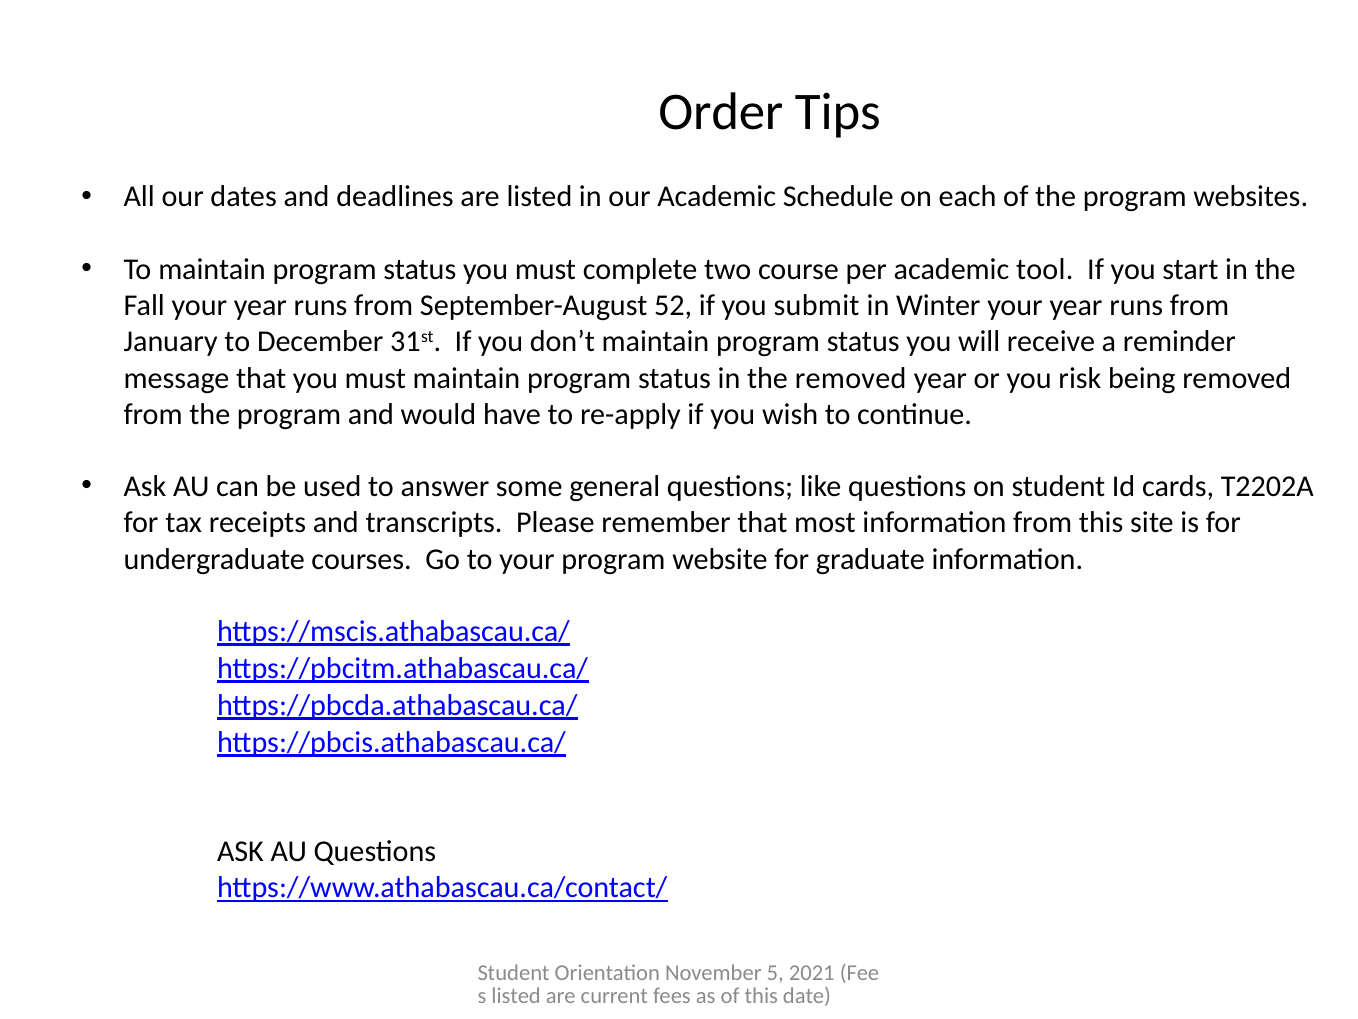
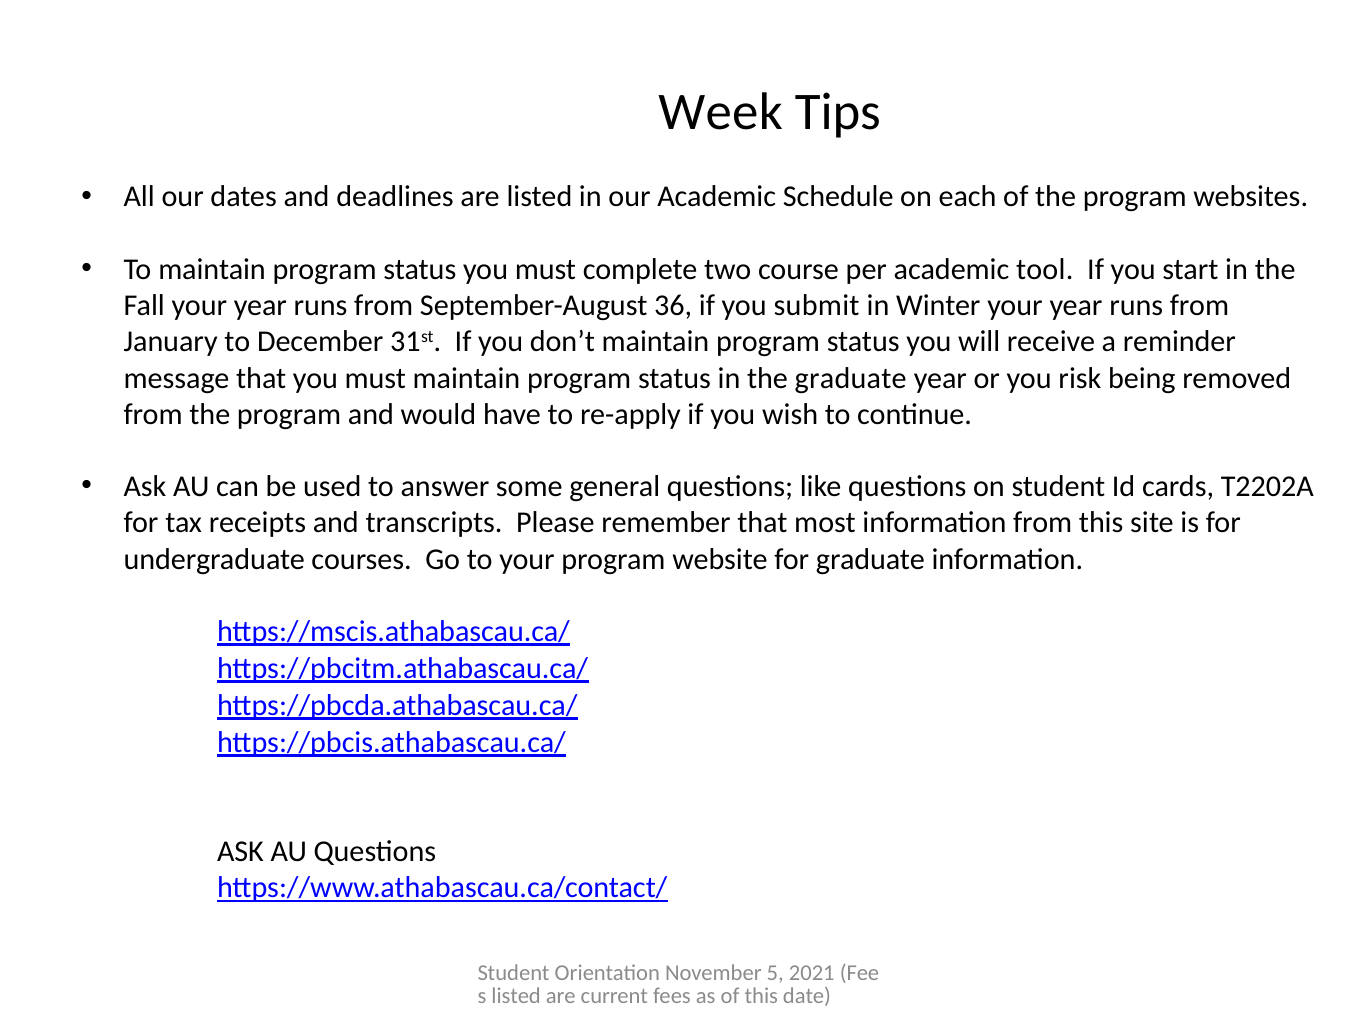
Order: Order -> Week
52: 52 -> 36
the removed: removed -> graduate
